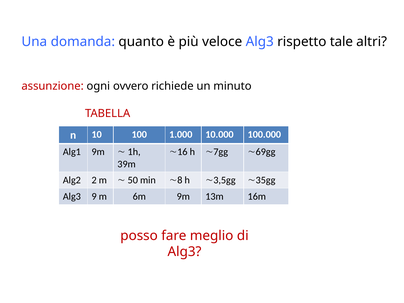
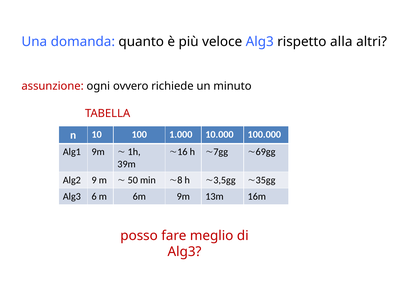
tale: tale -> alla
2: 2 -> 9
9: 9 -> 6
